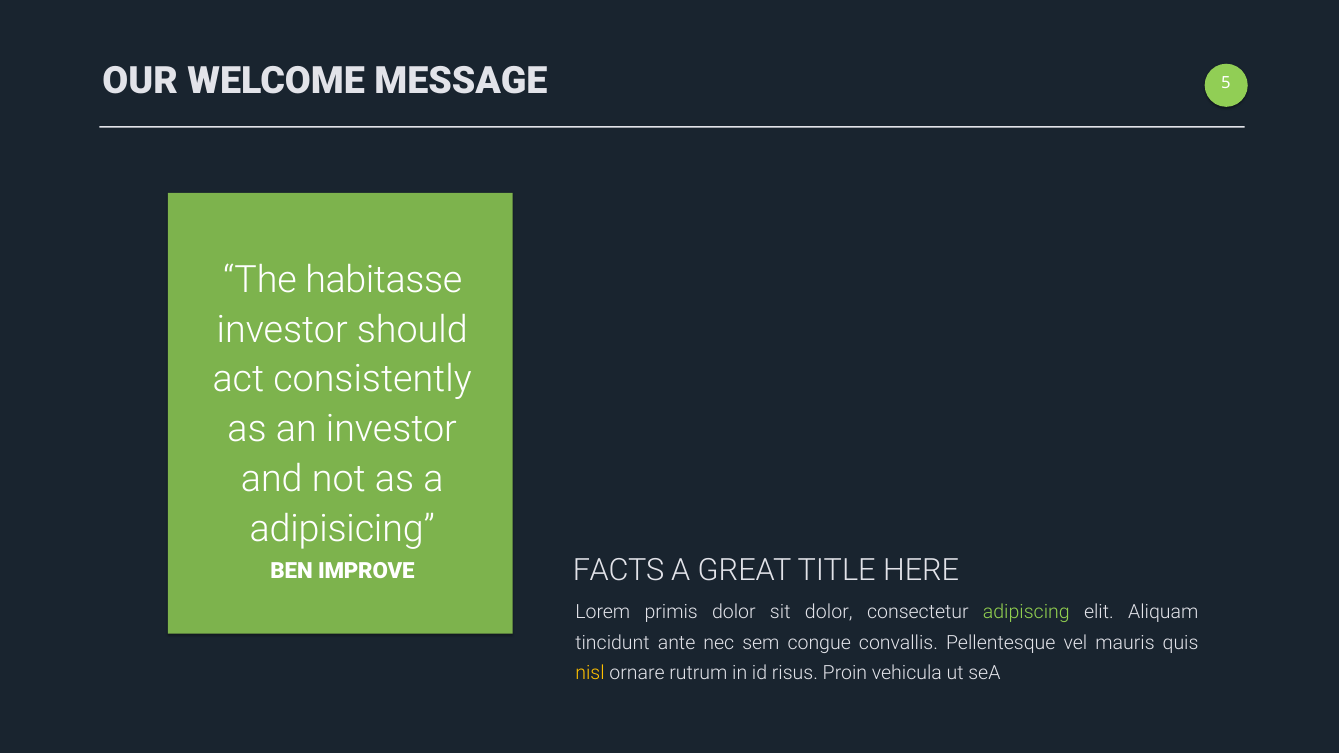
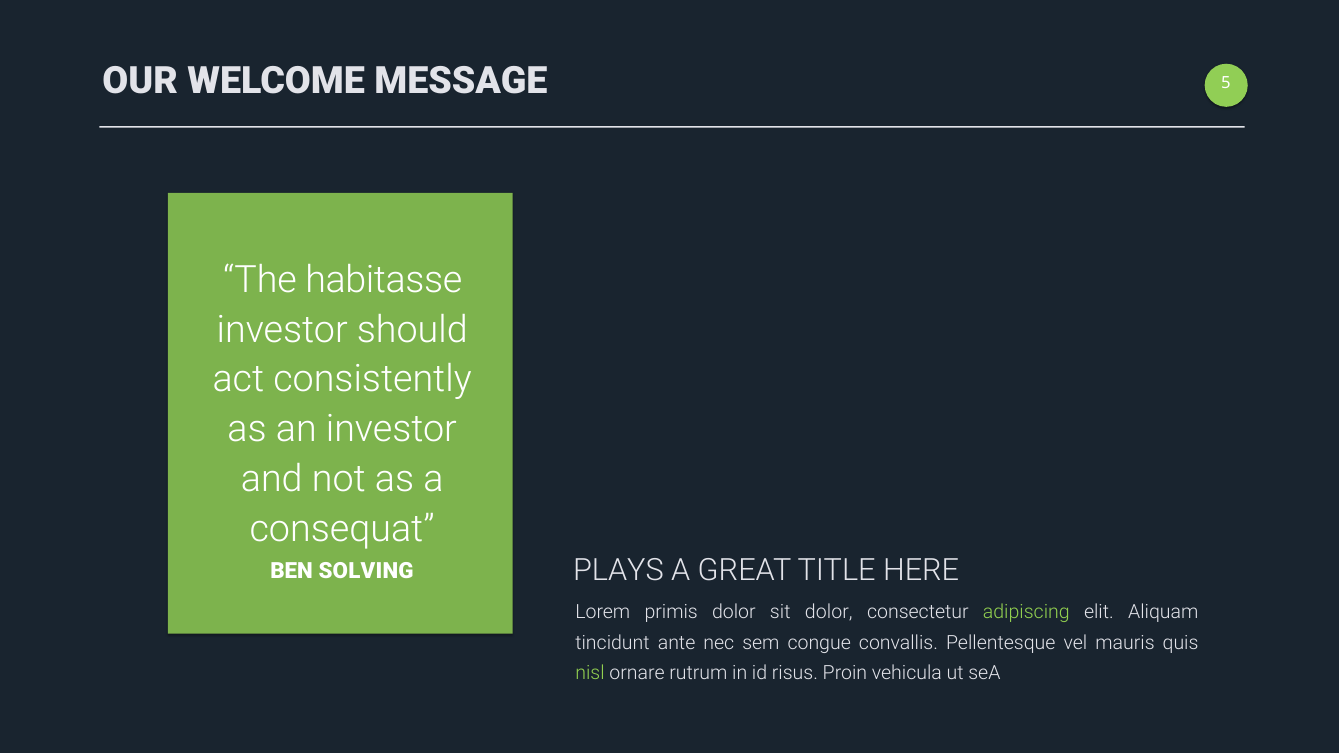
adipisicing: adipisicing -> consequat
FACTS: FACTS -> PLAYS
IMPROVE: IMPROVE -> SOLVING
nisl colour: yellow -> light green
